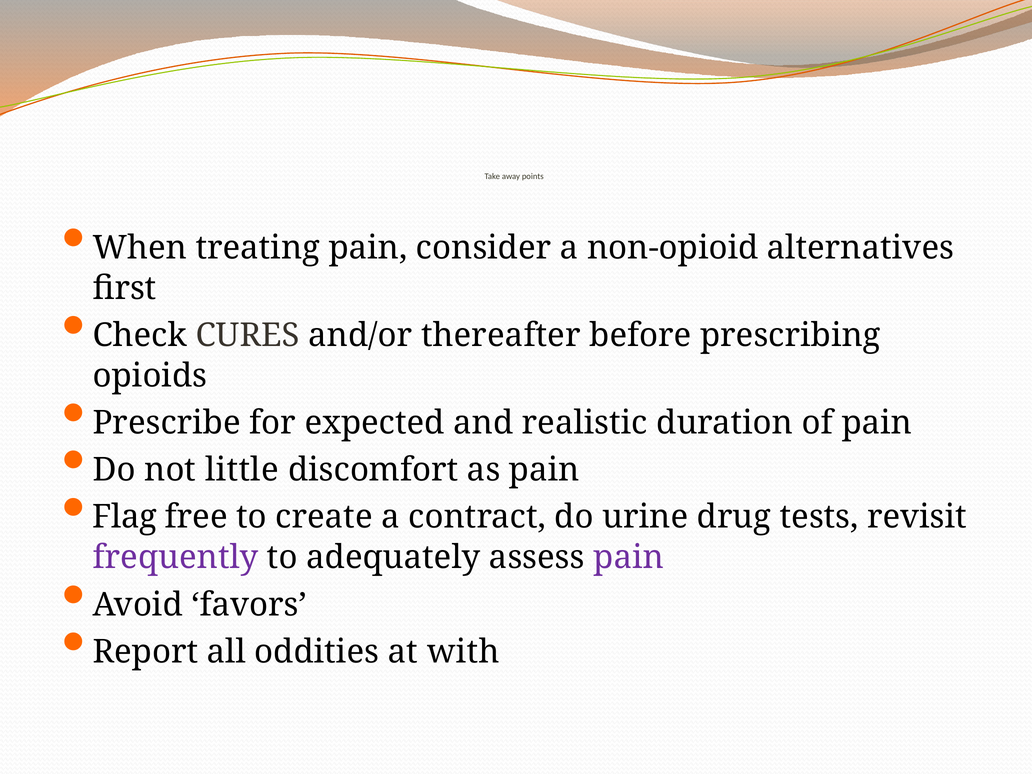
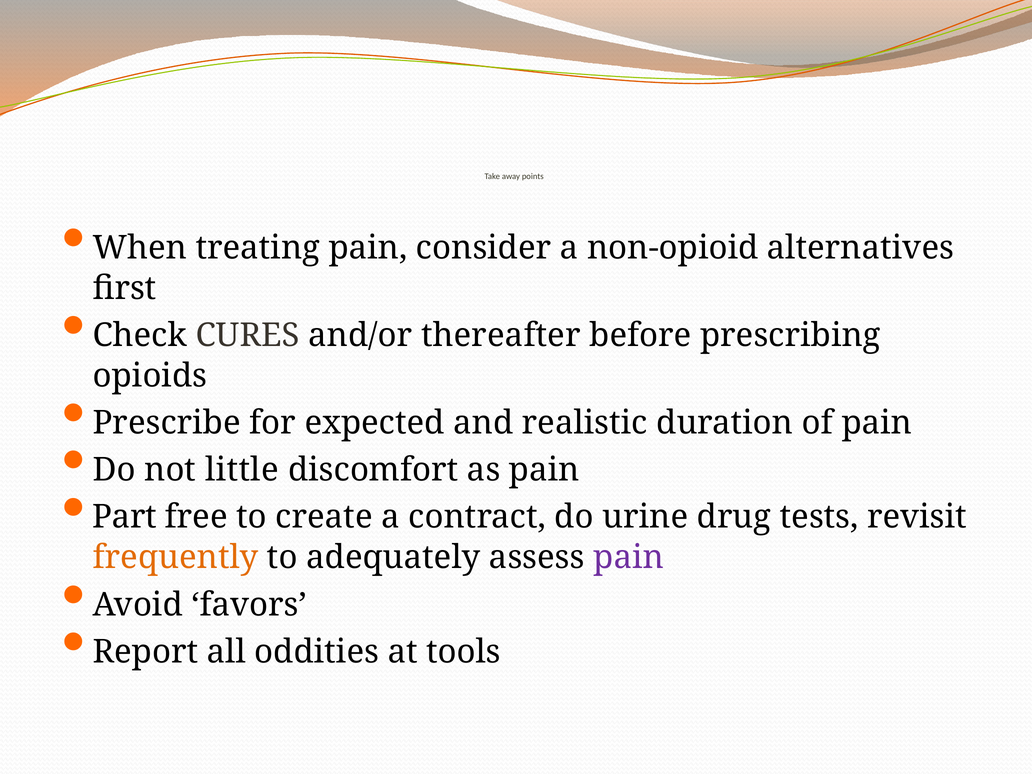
Flag: Flag -> Part
frequently colour: purple -> orange
with: with -> tools
